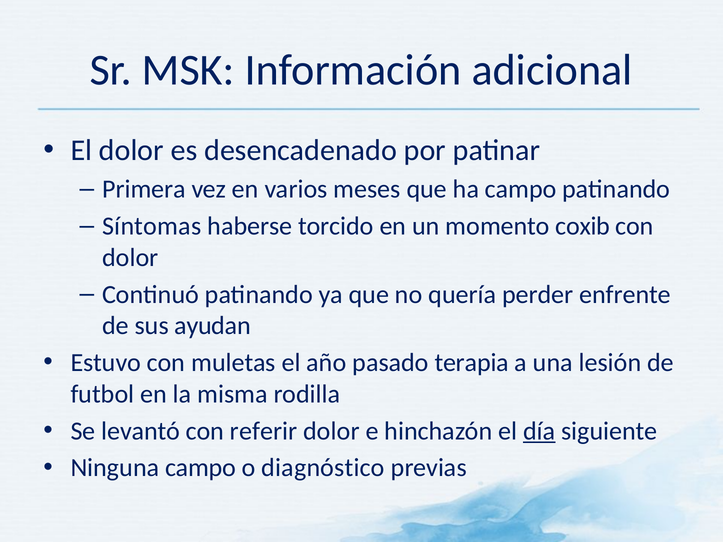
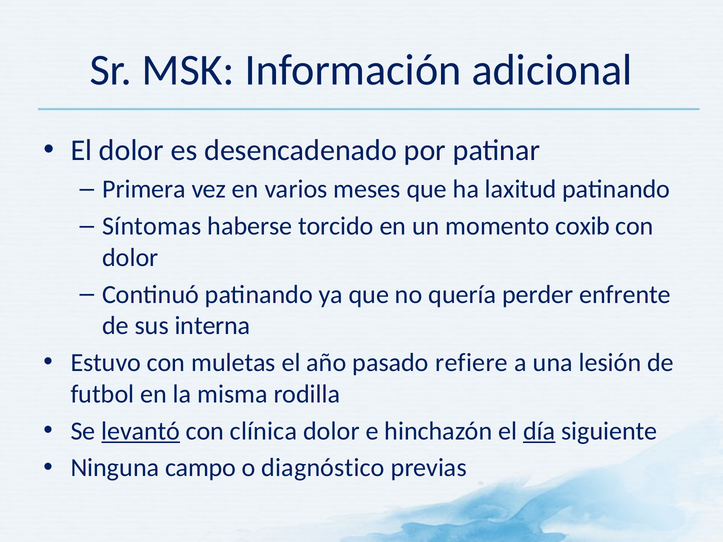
ha campo: campo -> laxitud
ayudan: ayudan -> interna
terapia: terapia -> refiere
levantó underline: none -> present
referir: referir -> clínica
